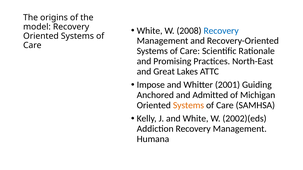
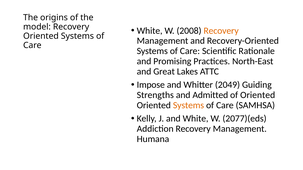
Recovery at (221, 31) colour: blue -> orange
2001: 2001 -> 2049
Anchored: Anchored -> Strengths
of Michigan: Michigan -> Oriented
2002)(eds: 2002)(eds -> 2077)(eds
